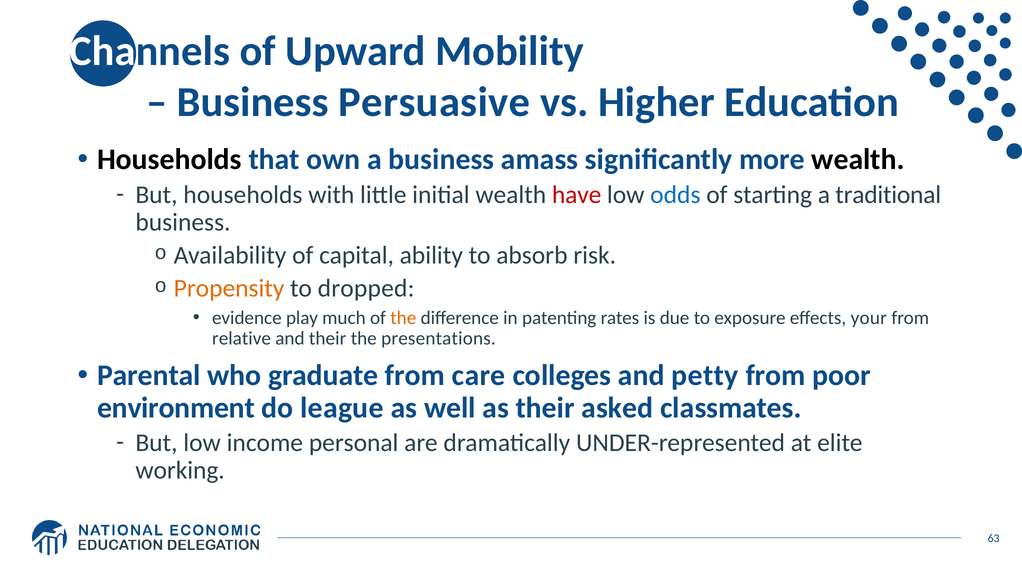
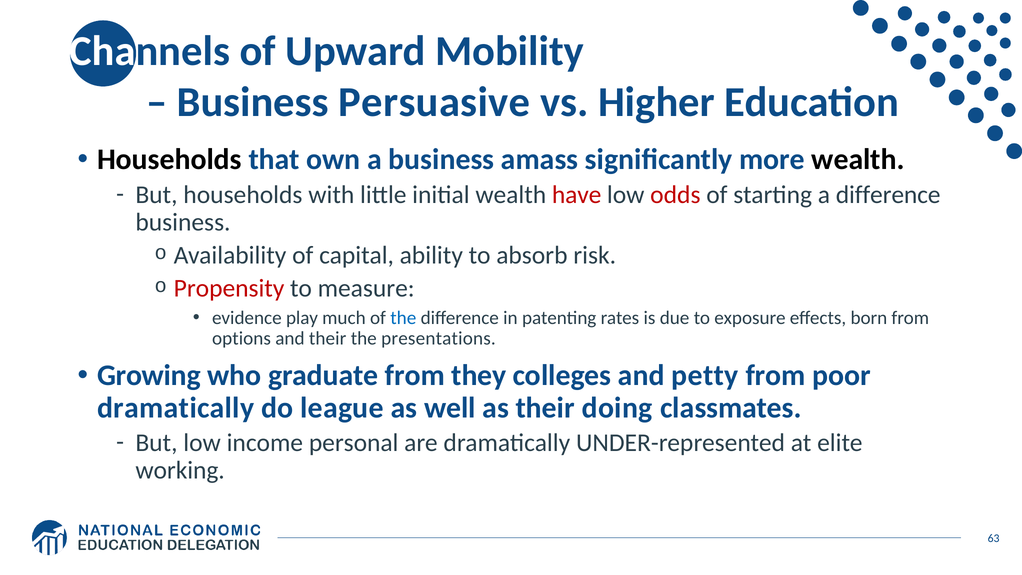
odds colour: blue -> red
a traditional: traditional -> difference
Propensity colour: orange -> red
dropped: dropped -> measure
the at (403, 318) colour: orange -> blue
your: your -> born
relative: relative -> options
Parental: Parental -> Growing
care: care -> they
environment at (176, 408): environment -> dramatically
asked: asked -> doing
